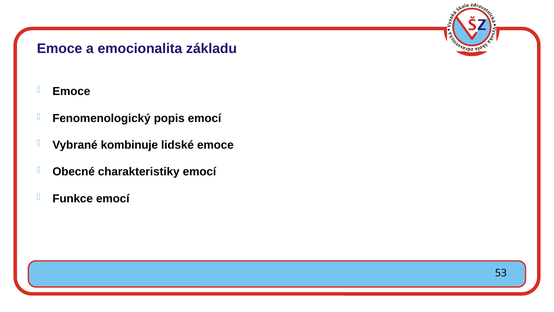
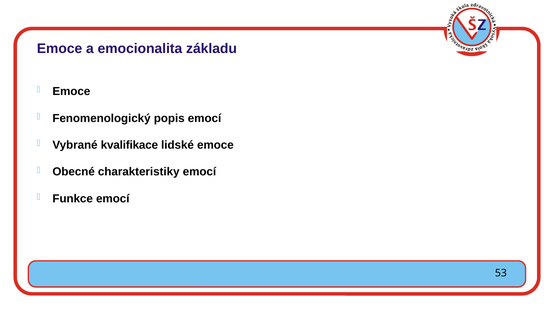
kombinuje: kombinuje -> kvalifikace
